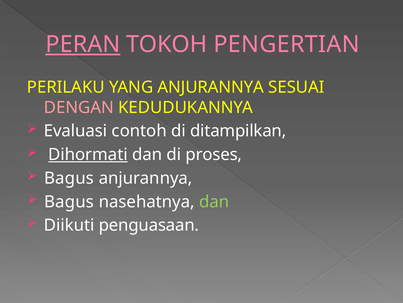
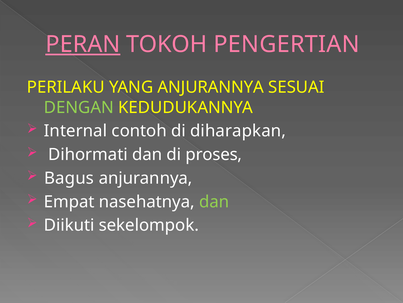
DENGAN colour: pink -> light green
Evaluasi: Evaluasi -> Internal
ditampilkan: ditampilkan -> diharapkan
Dihormati underline: present -> none
Bagus at (69, 201): Bagus -> Empat
penguasaan: penguasaan -> sekelompok
